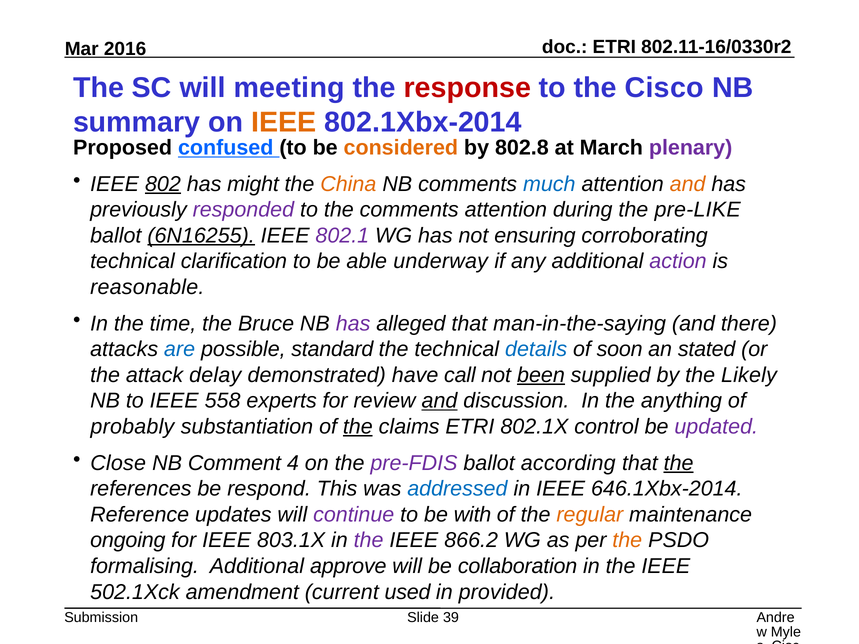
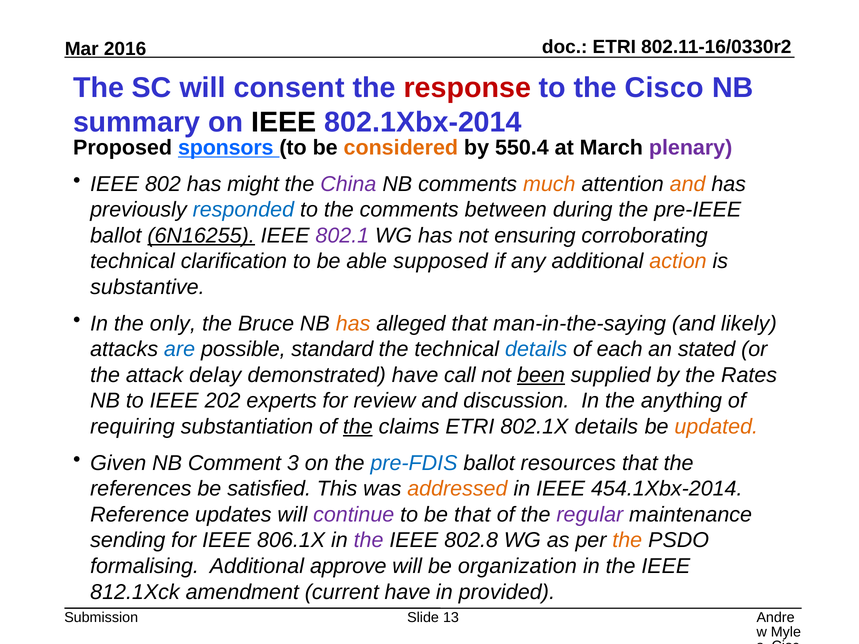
meeting: meeting -> consent
IEEE at (284, 122) colour: orange -> black
confused: confused -> sponsors
802.8: 802.8 -> 550.4
802 underline: present -> none
China colour: orange -> purple
much colour: blue -> orange
responded colour: purple -> blue
comments attention: attention -> between
pre-LIKE: pre-LIKE -> pre-IEEE
underway: underway -> supposed
action colour: purple -> orange
reasonable: reasonable -> substantive
time: time -> only
has at (353, 324) colour: purple -> orange
there: there -> likely
soon: soon -> each
Likely: Likely -> Rates
558: 558 -> 202
and at (439, 401) underline: present -> none
probably: probably -> requiring
802.1X control: control -> details
updated colour: purple -> orange
Close: Close -> Given
4: 4 -> 3
pre-FDIS colour: purple -> blue
according: according -> resources
the at (679, 463) underline: present -> none
respond: respond -> satisfied
addressed colour: blue -> orange
646.1Xbx-2014: 646.1Xbx-2014 -> 454.1Xbx-2014
be with: with -> that
regular colour: orange -> purple
ongoing: ongoing -> sending
803.1X: 803.1X -> 806.1X
866.2: 866.2 -> 802.8
collaboration: collaboration -> organization
502.1Xck: 502.1Xck -> 812.1Xck
current used: used -> have
39: 39 -> 13
